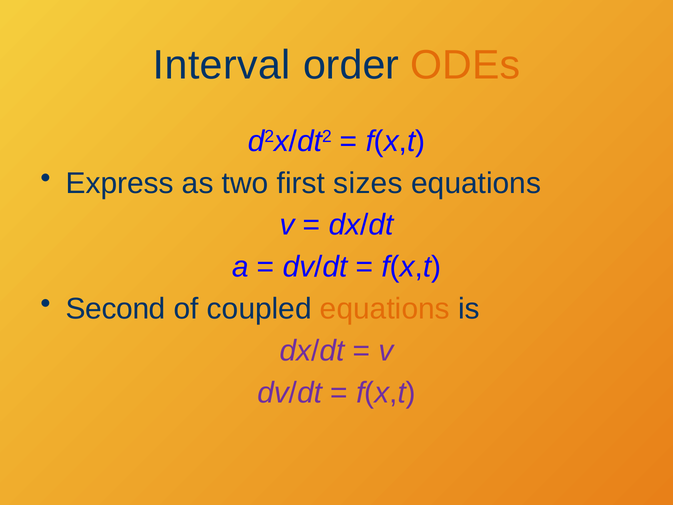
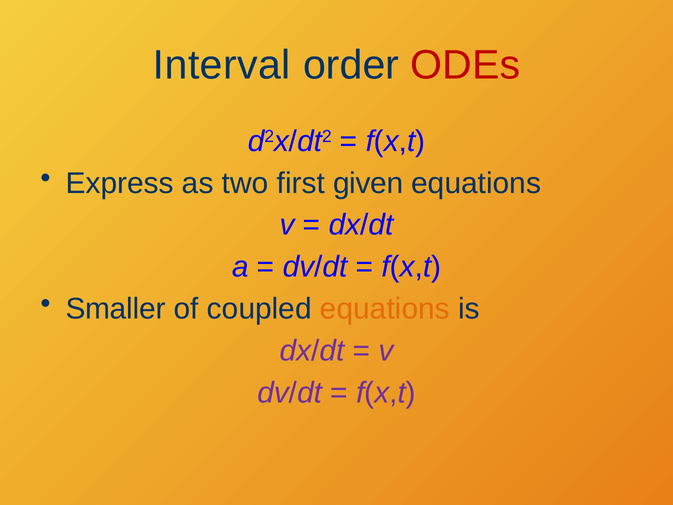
ODEs colour: orange -> red
sizes: sizes -> given
Second: Second -> Smaller
